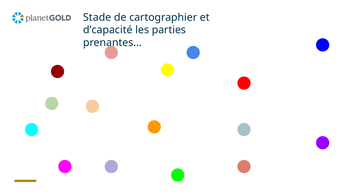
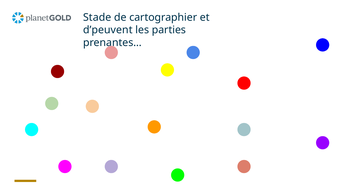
d’capacité: d’capacité -> d’peuvent
